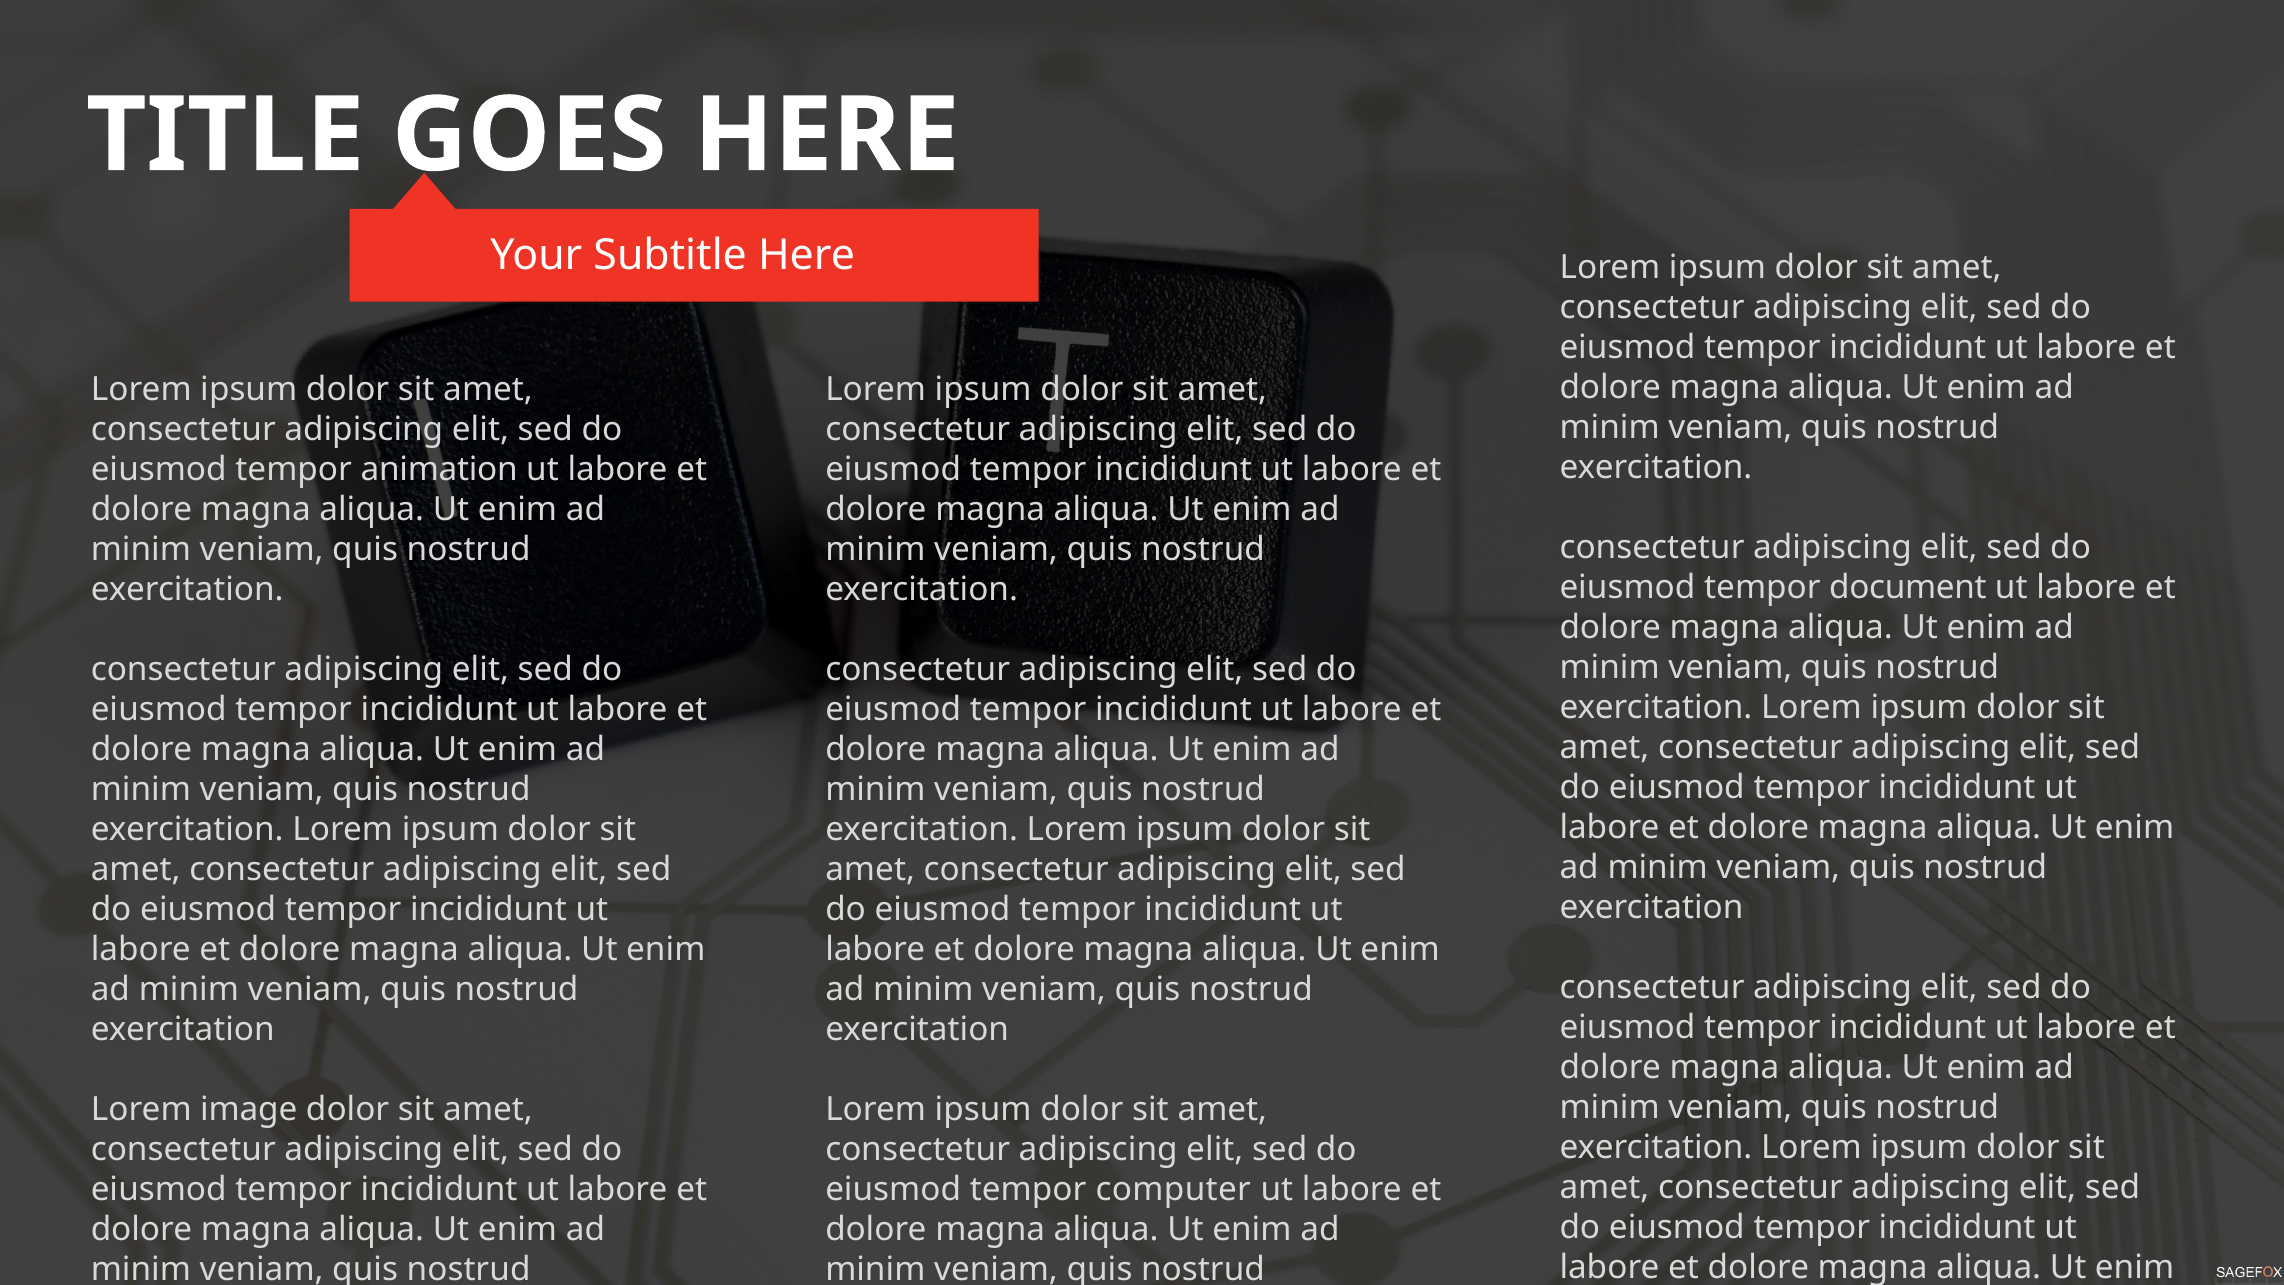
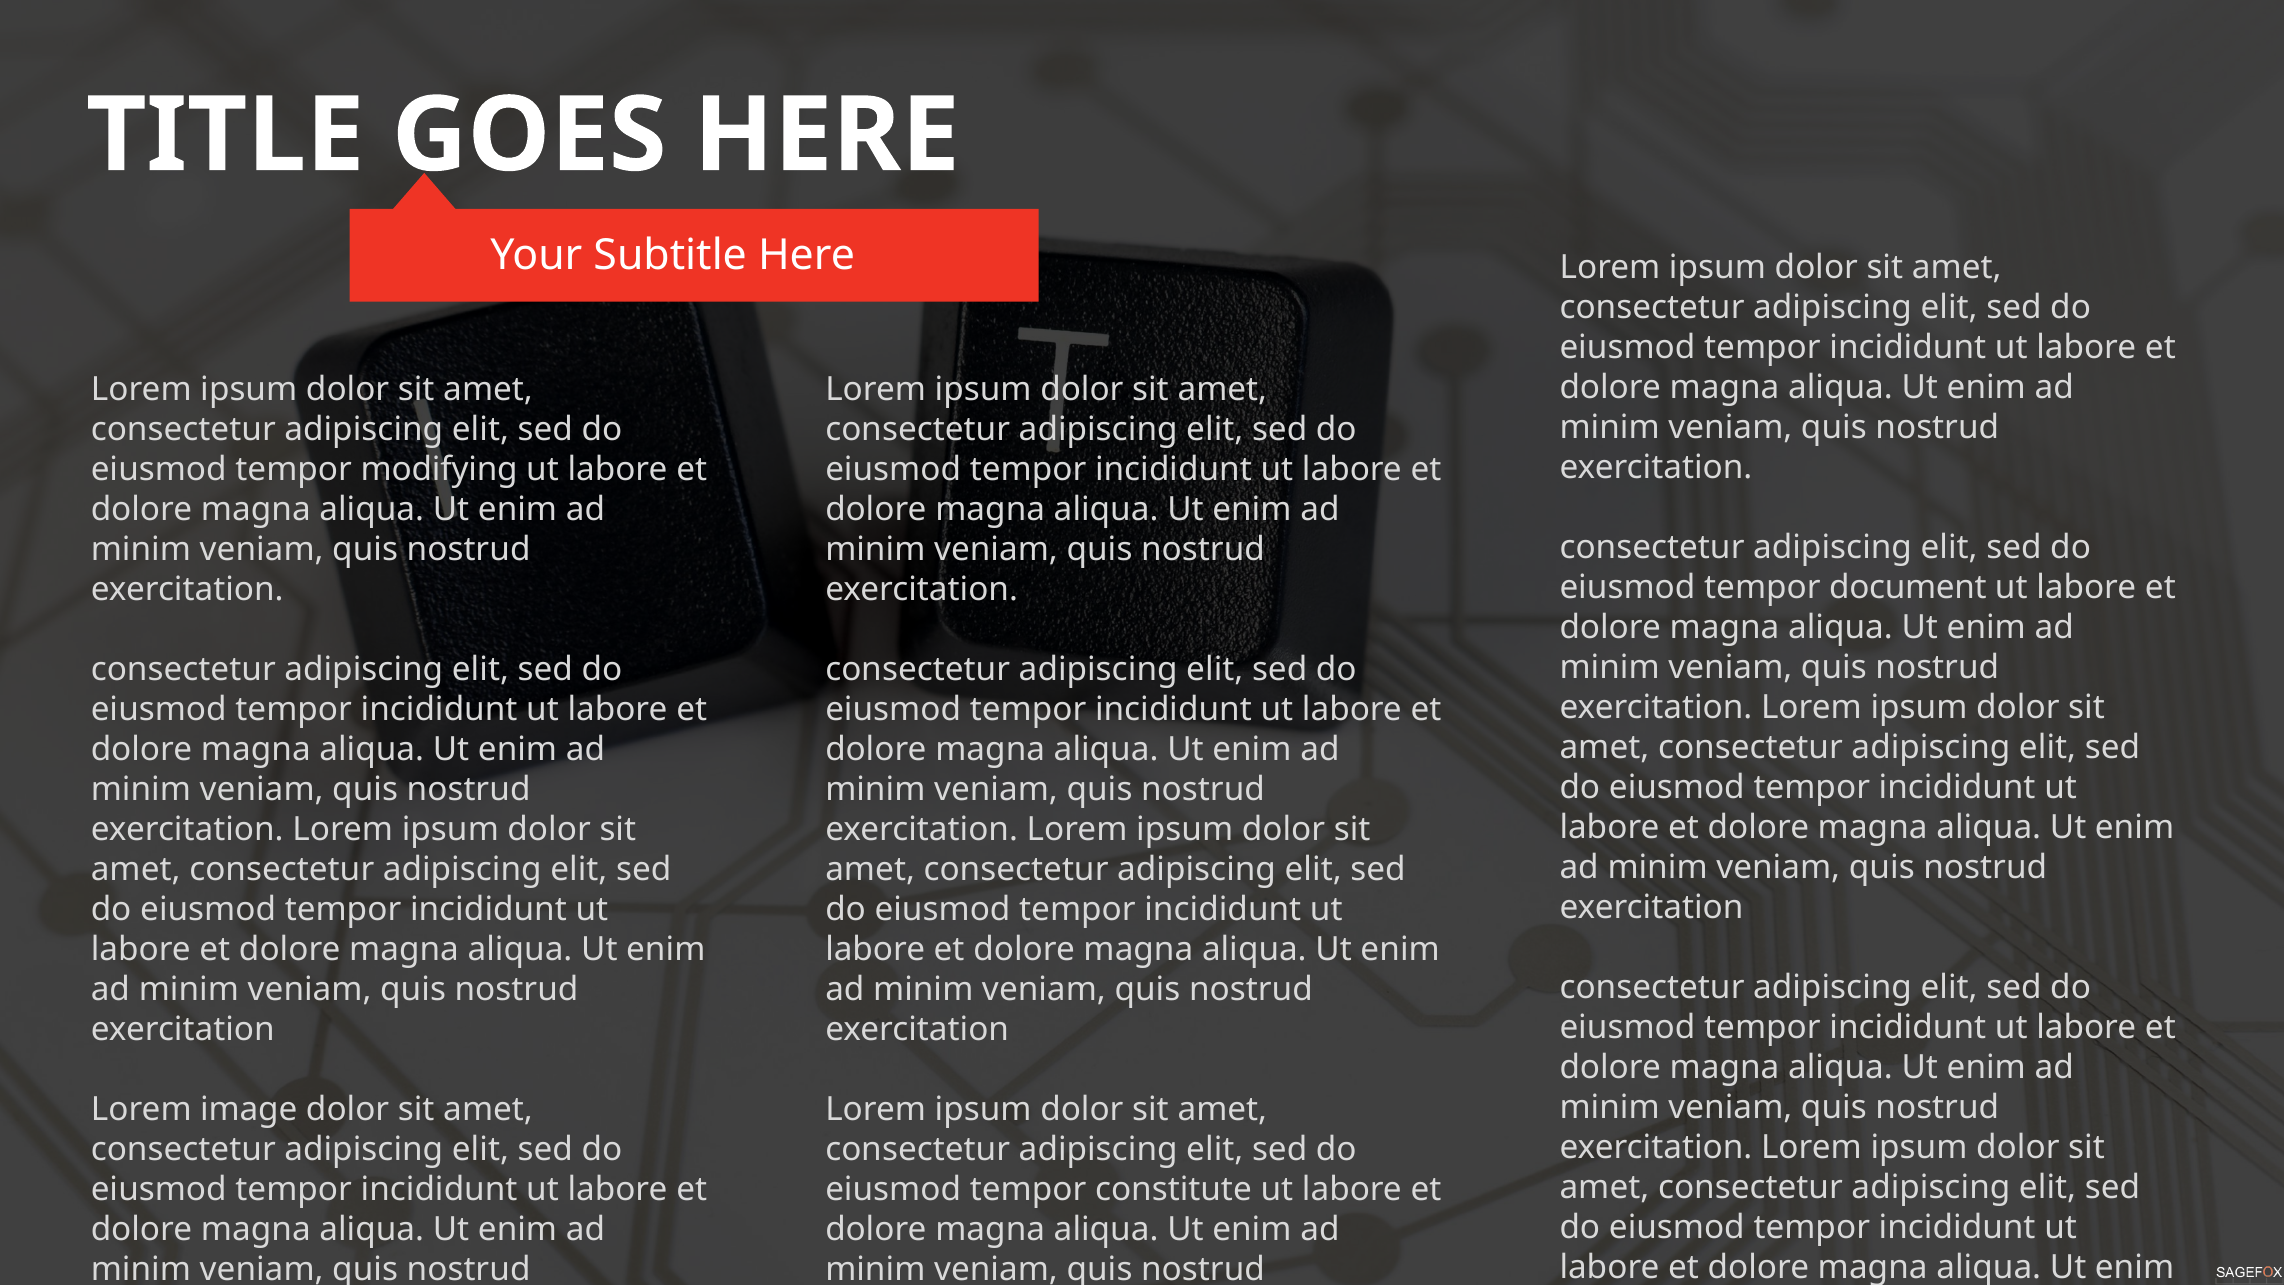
animation: animation -> modifying
computer: computer -> constitute
